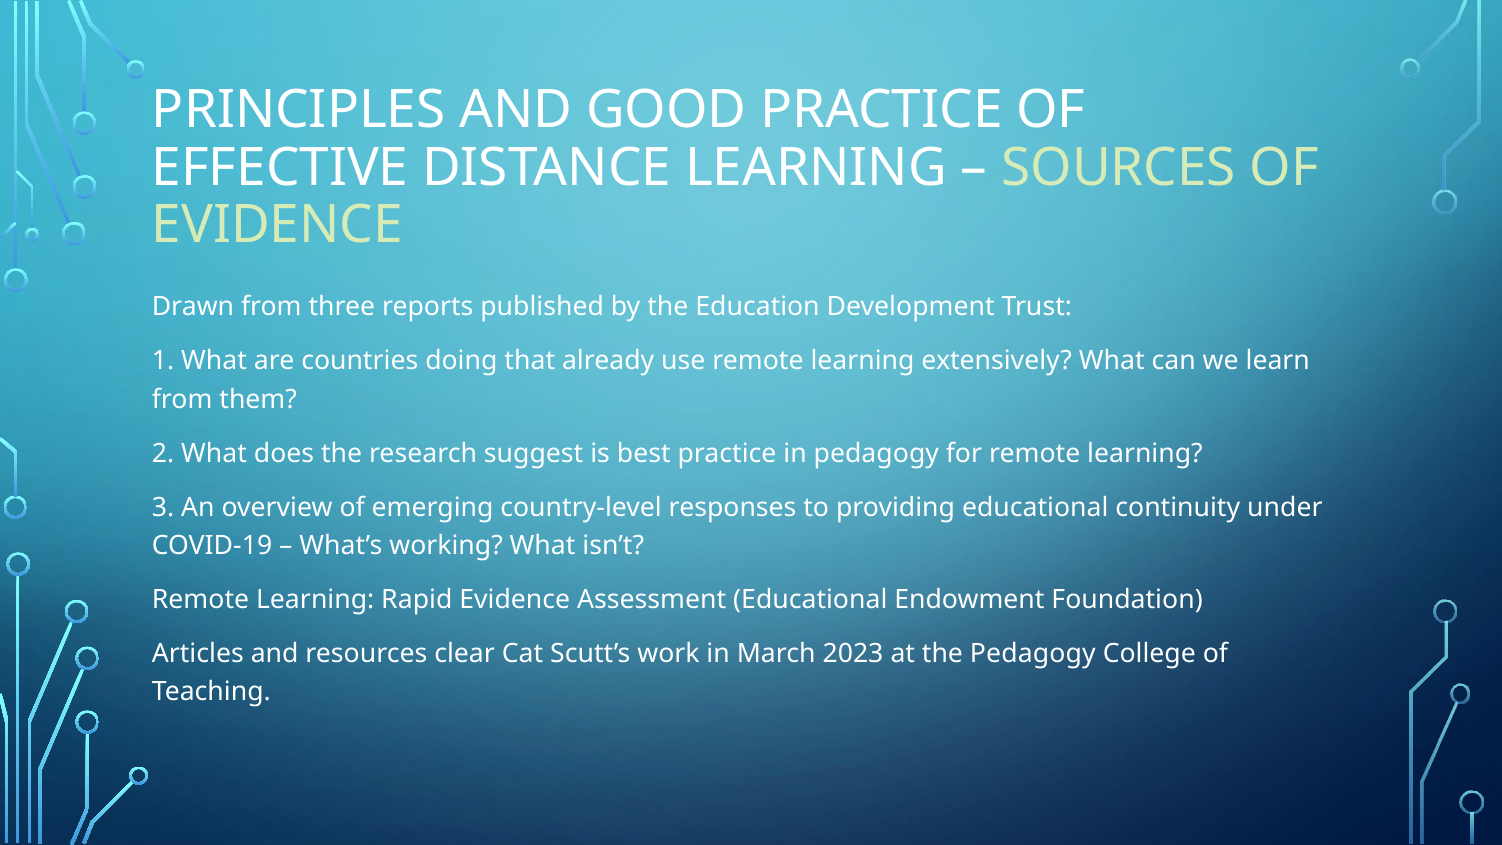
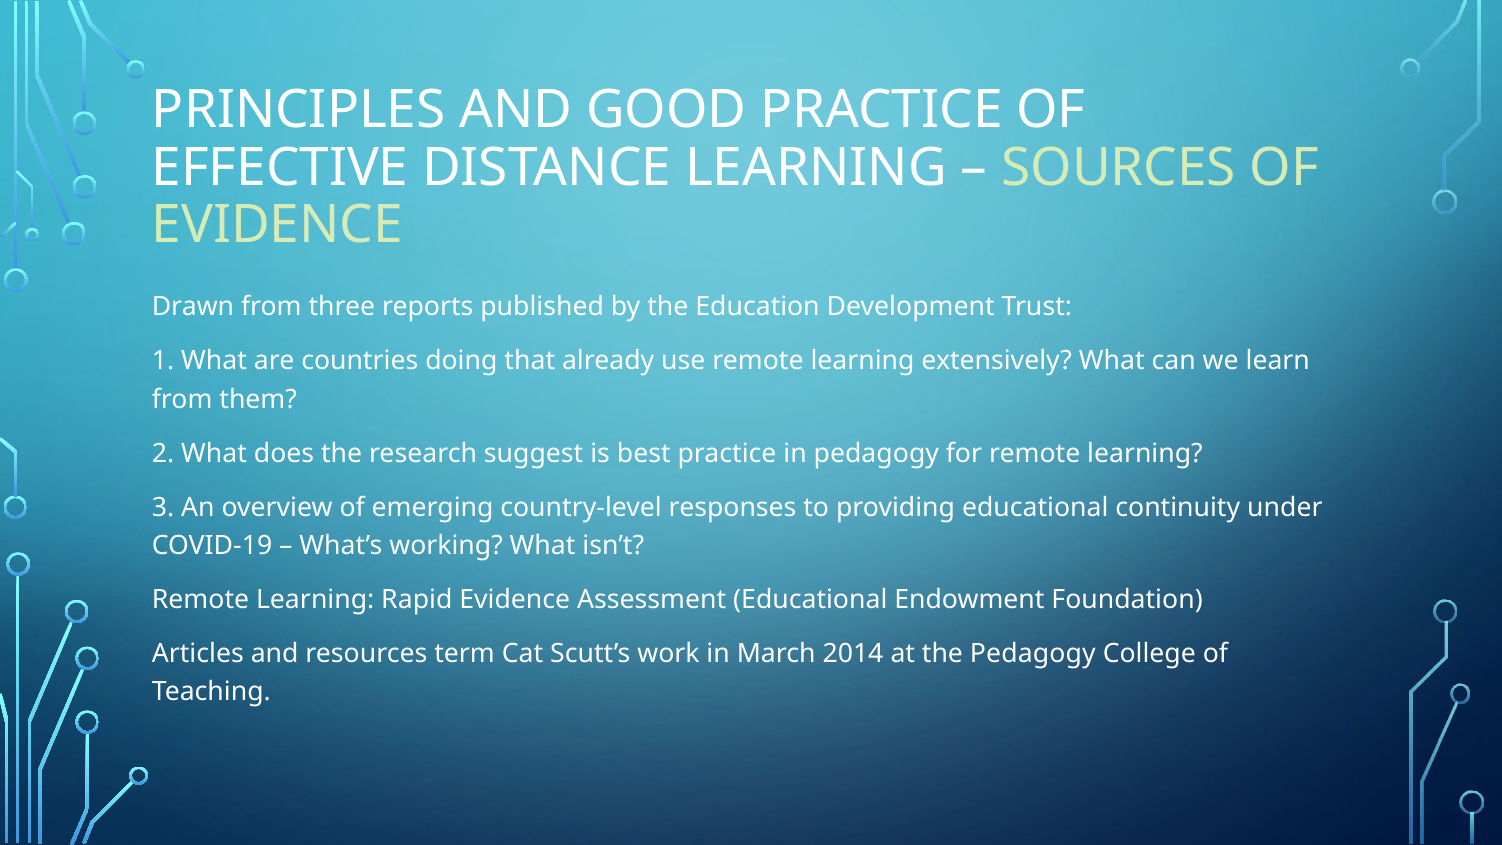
clear: clear -> term
2023: 2023 -> 2014
